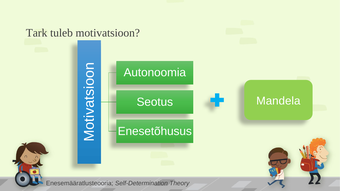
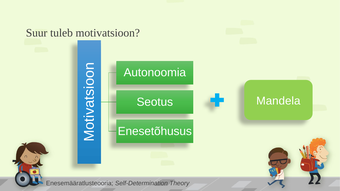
Tark: Tark -> Suur
